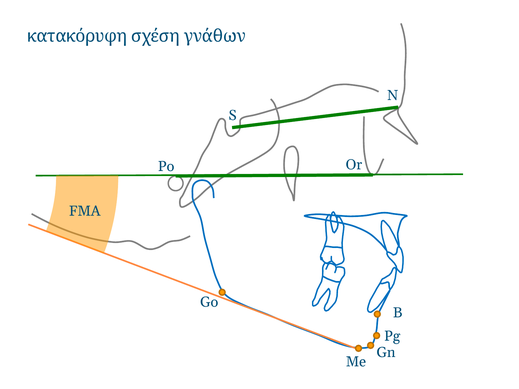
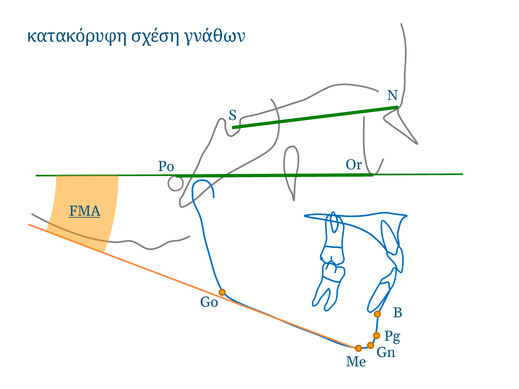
FMA underline: none -> present
